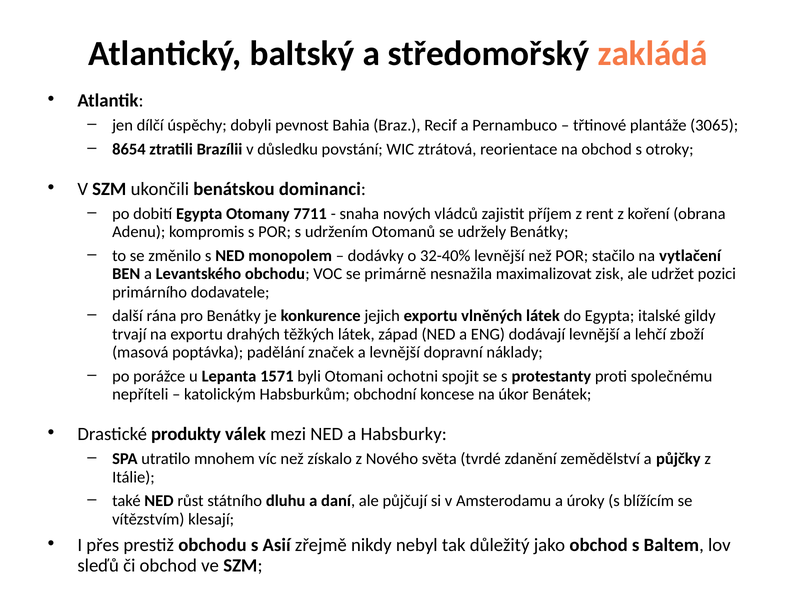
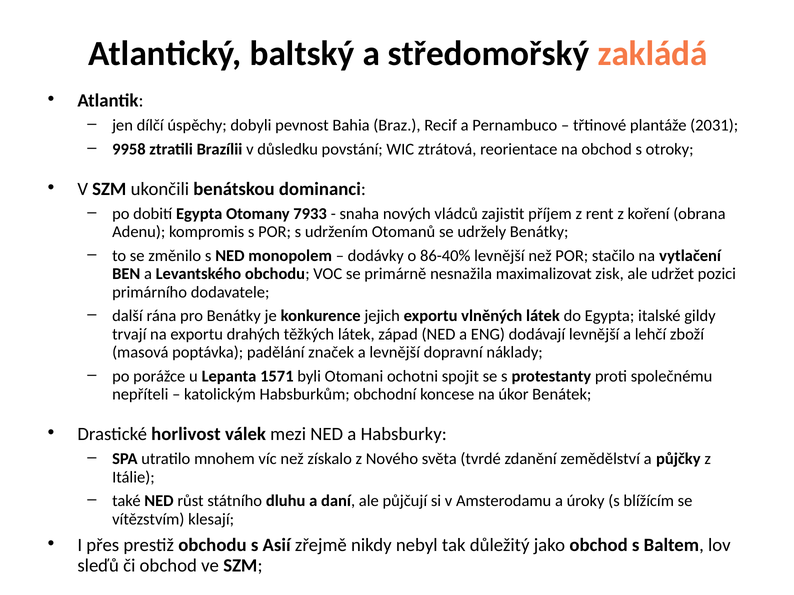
3065: 3065 -> 2031
8654: 8654 -> 9958
7711: 7711 -> 7933
32-40%: 32-40% -> 86-40%
produkty: produkty -> horlivost
